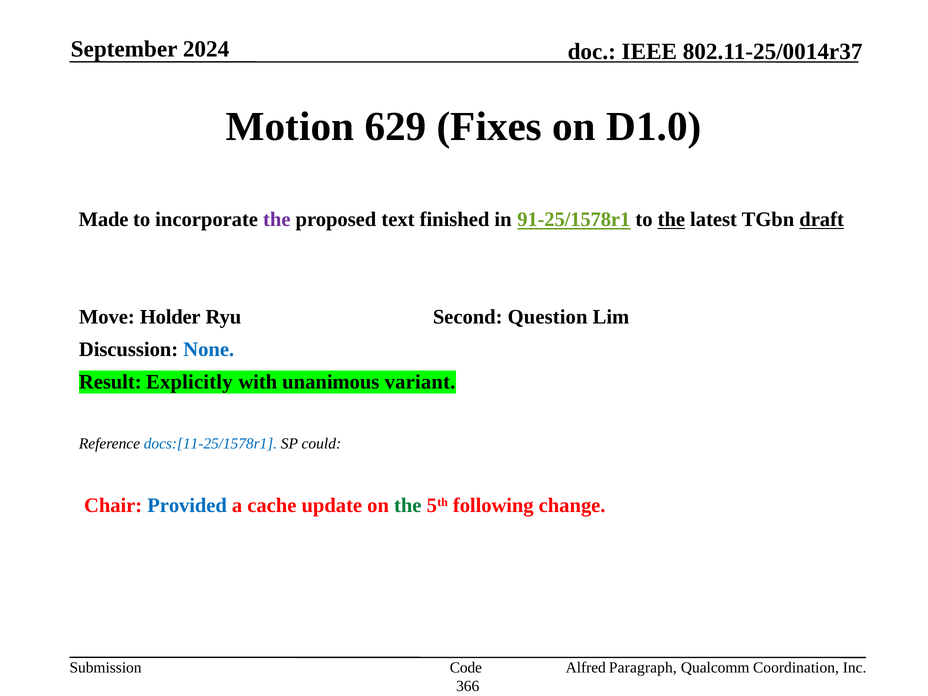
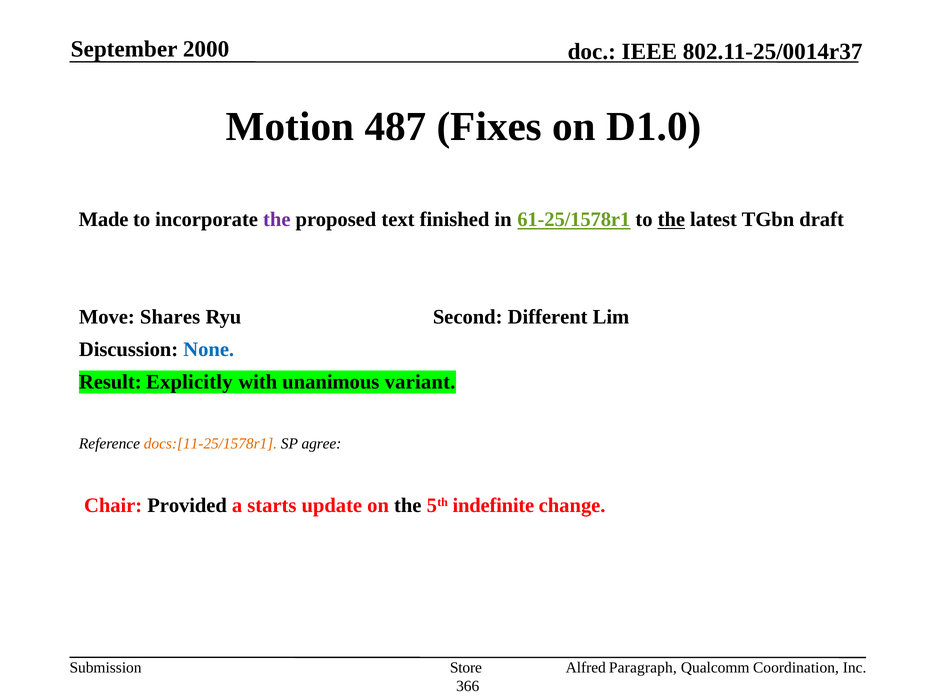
2024: 2024 -> 2000
629: 629 -> 487
91-25/1578r1: 91-25/1578r1 -> 61-25/1578r1
draft underline: present -> none
Holder: Holder -> Shares
Question: Question -> Different
docs:[11-25/1578r1 colour: blue -> orange
could: could -> agree
Provided colour: blue -> black
cache: cache -> starts
the at (408, 506) colour: green -> black
following: following -> indefinite
Code: Code -> Store
